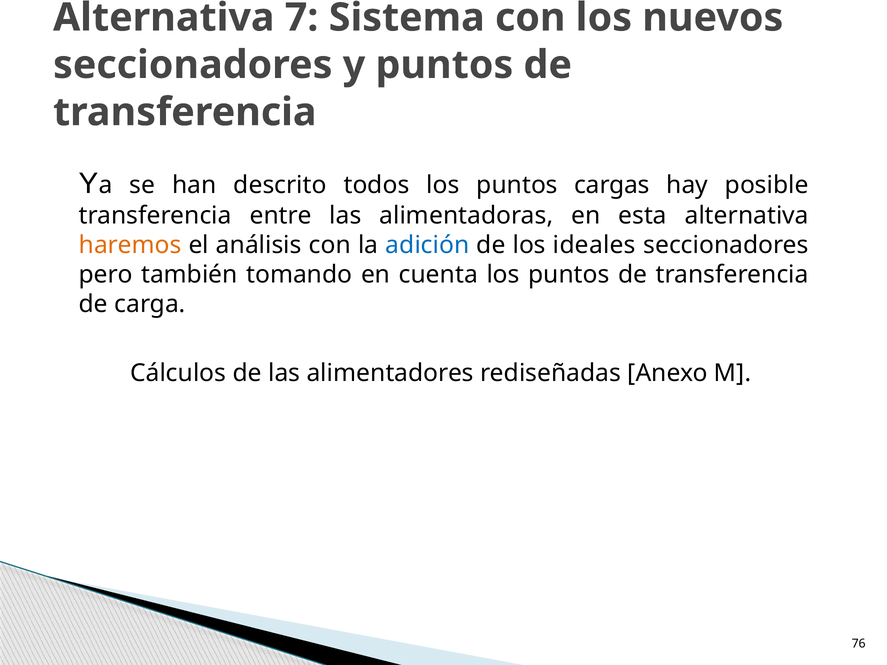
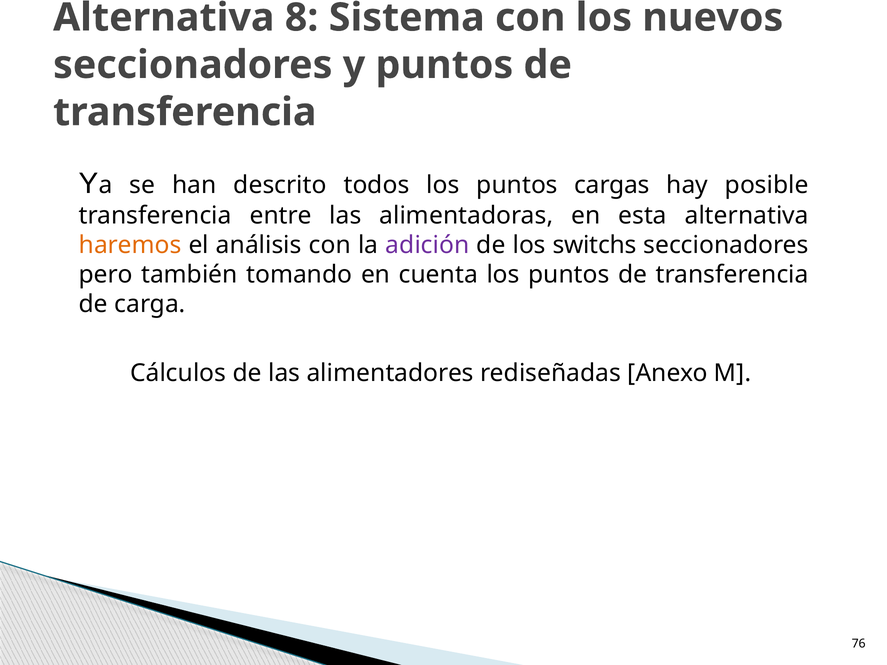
7: 7 -> 8
adición colour: blue -> purple
ideales: ideales -> switchs
